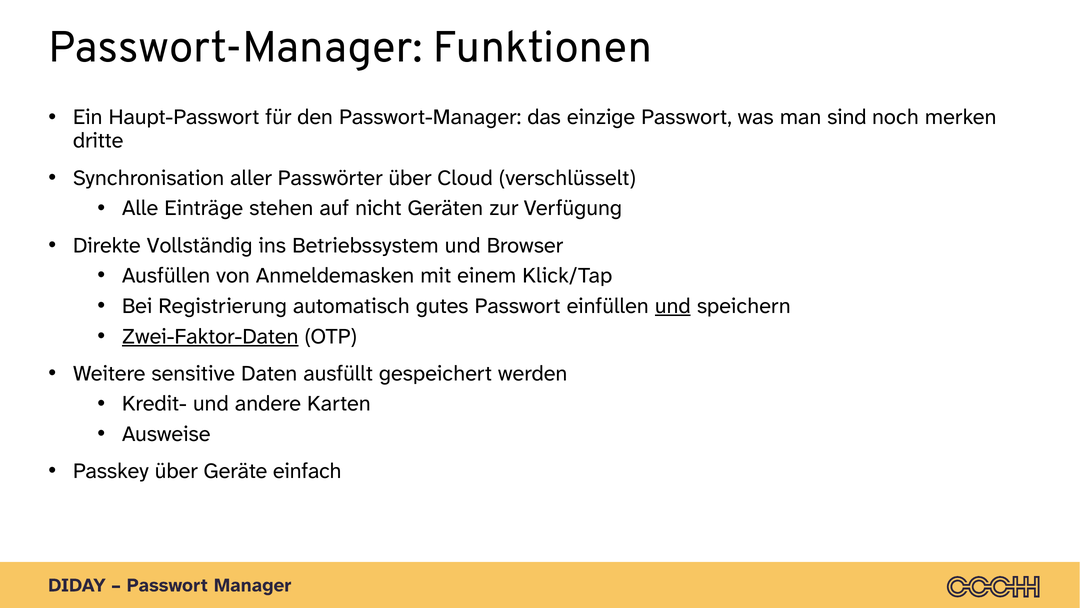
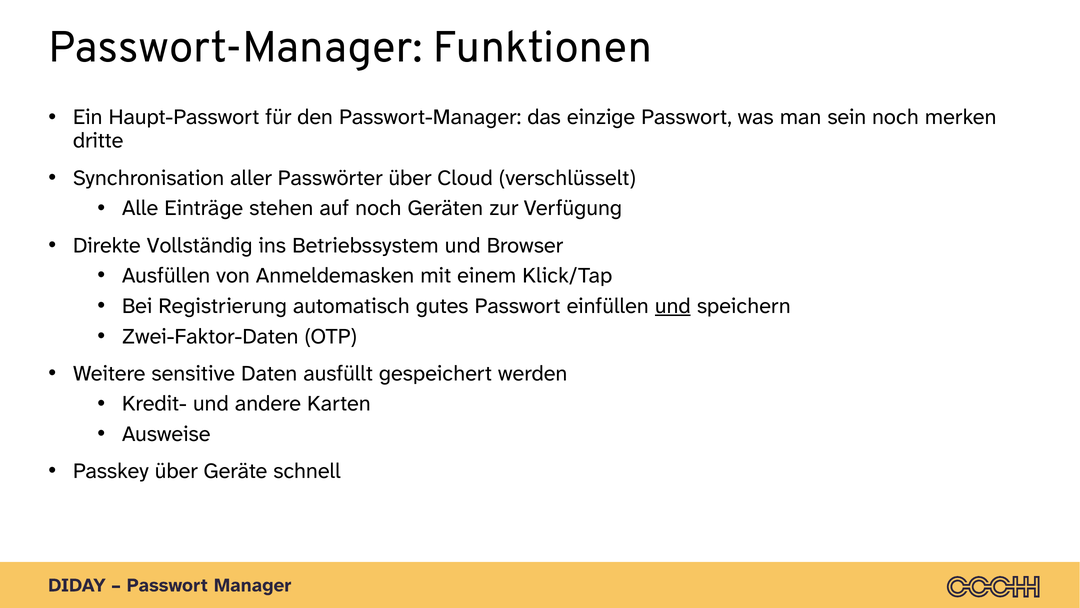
sind: sind -> sein
auf nicht: nicht -> noch
Zwei-Faktor-Daten underline: present -> none
einfach: einfach -> schnell
